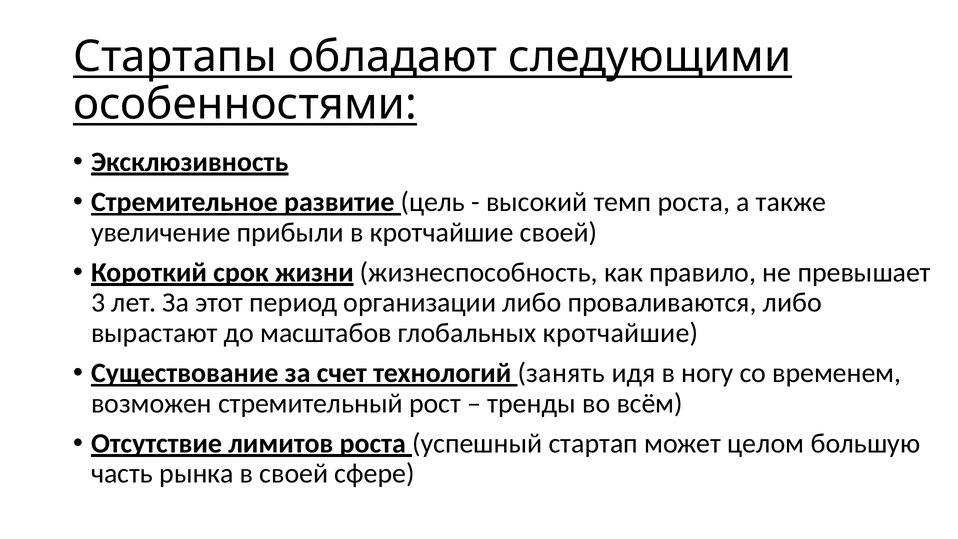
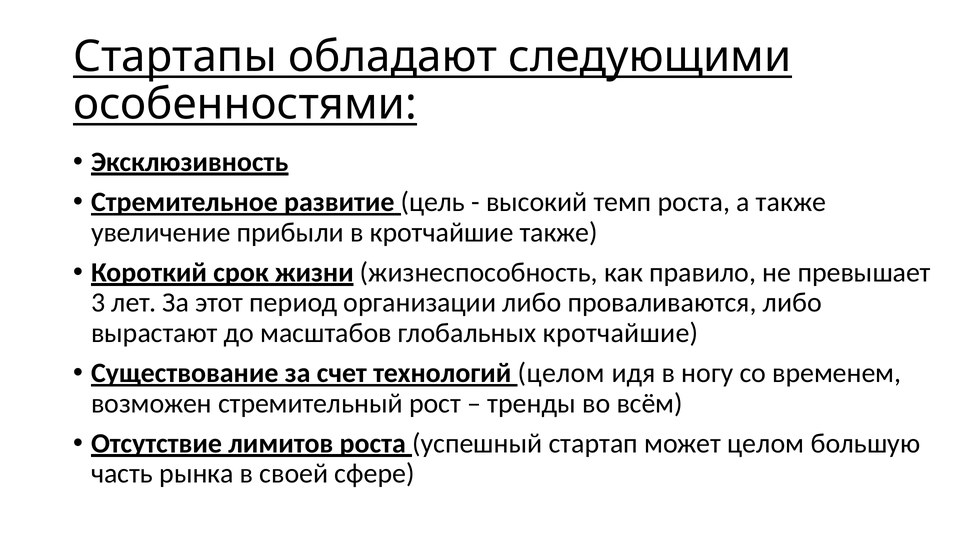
кротчайшие своей: своей -> также
технологий занять: занять -> целом
